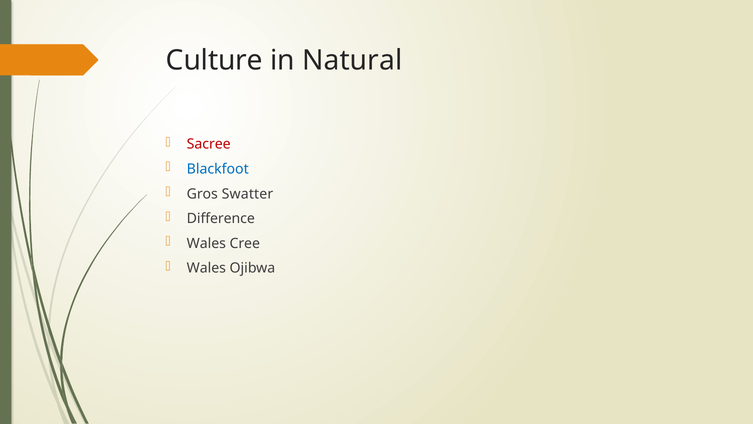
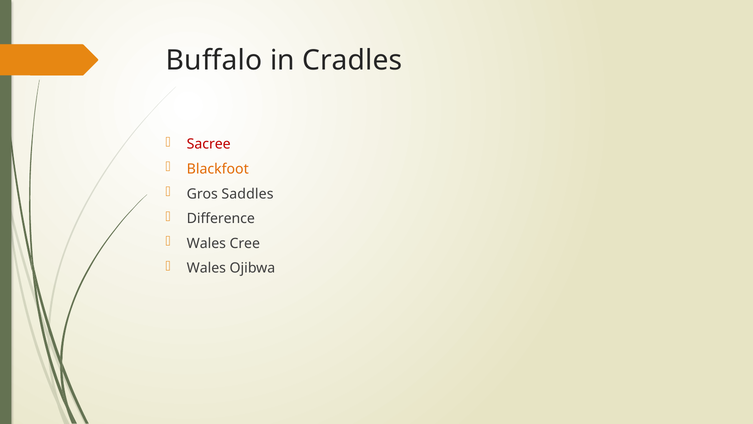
Culture: Culture -> Buffalo
Natural: Natural -> Cradles
Blackfoot colour: blue -> orange
Swatter: Swatter -> Saddles
